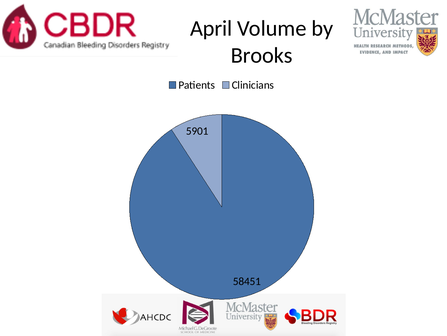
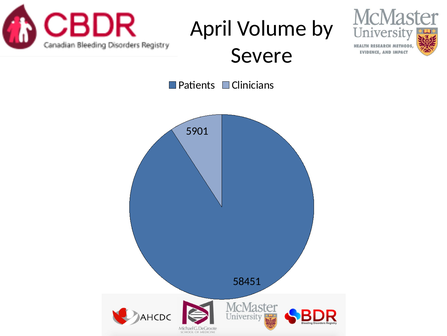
Brooks: Brooks -> Severe
